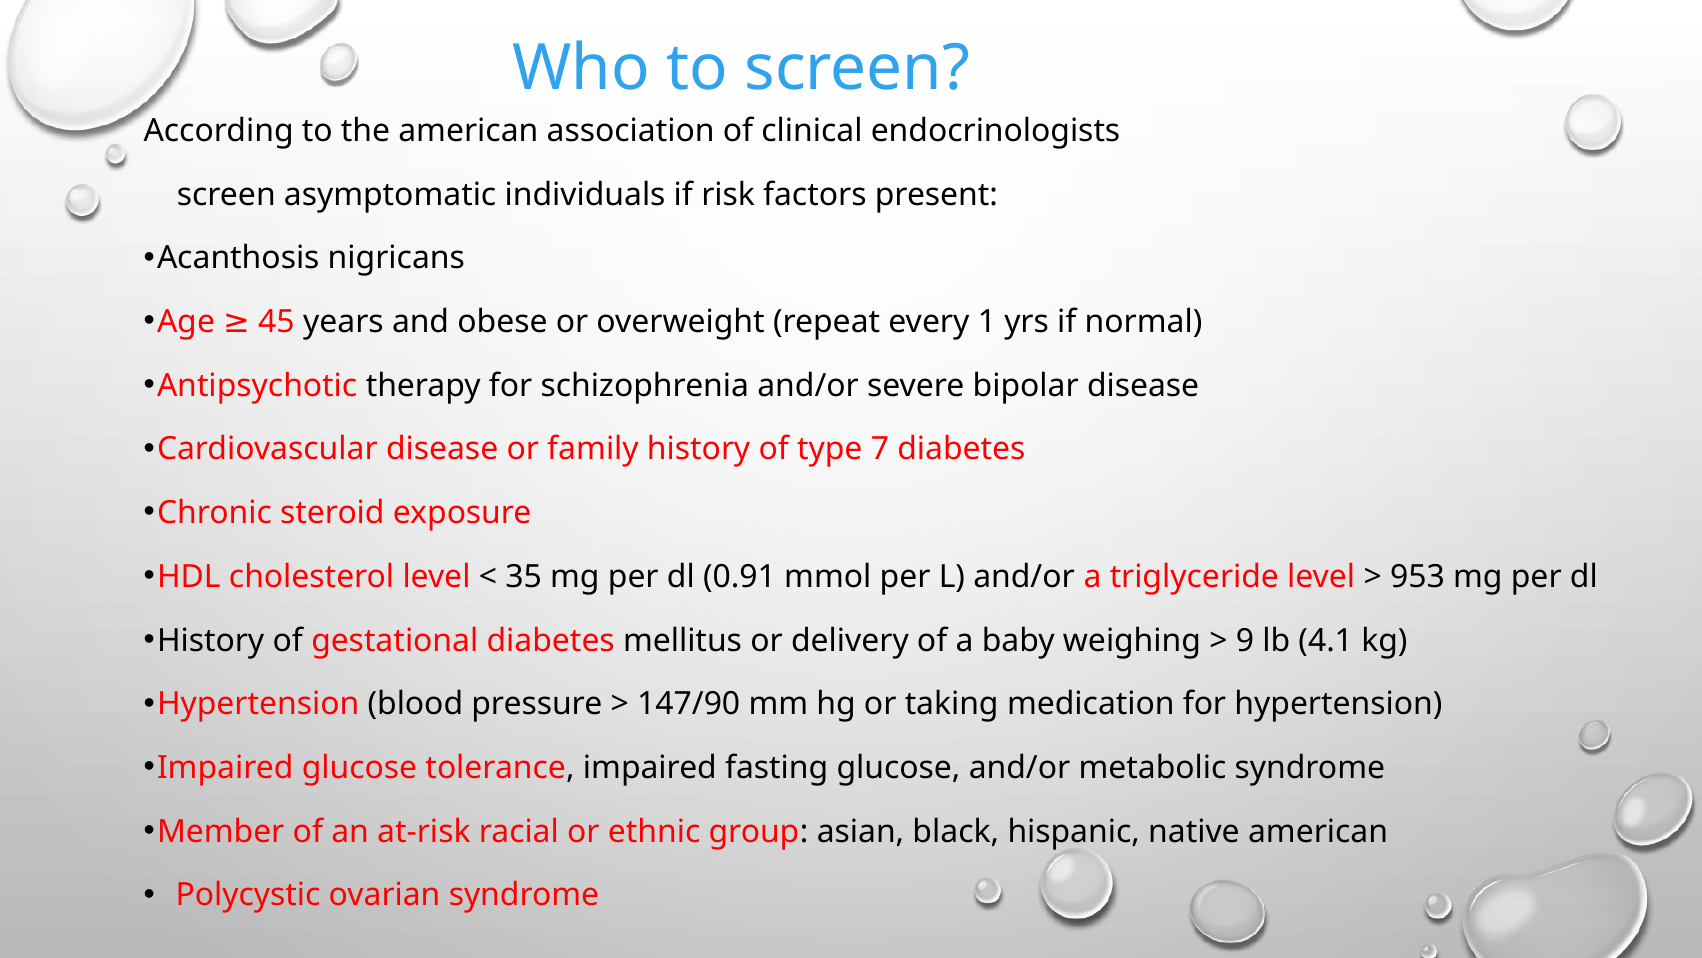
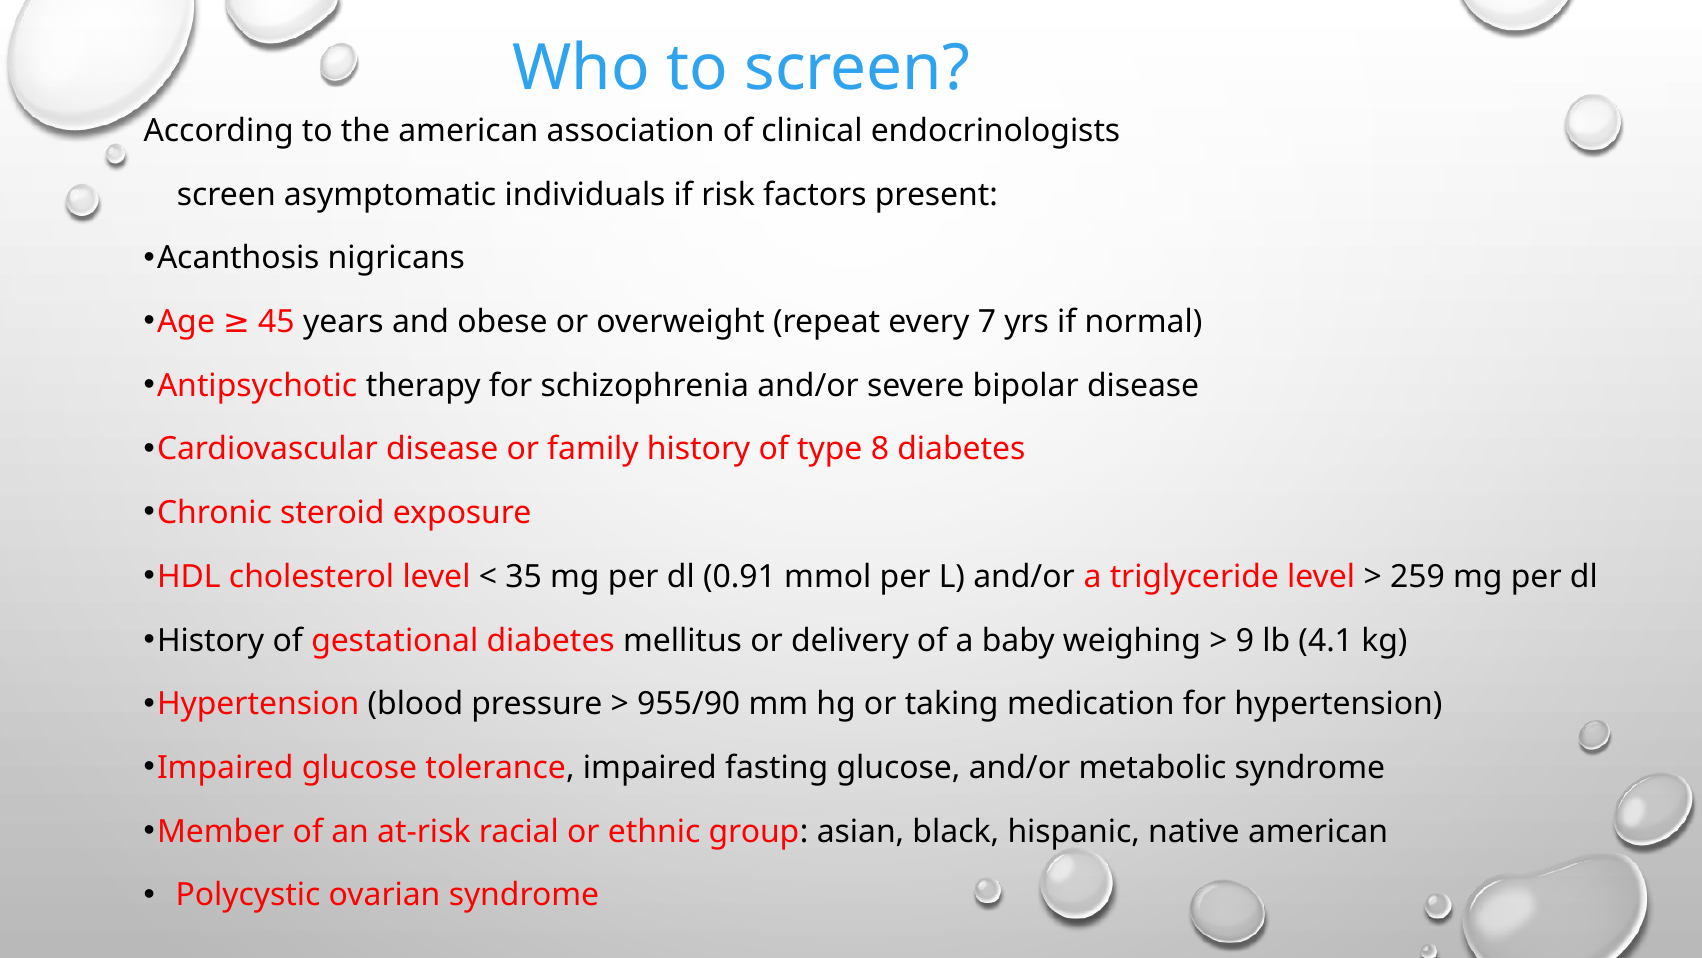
1: 1 -> 7
7: 7 -> 8
953: 953 -> 259
147/90: 147/90 -> 955/90
